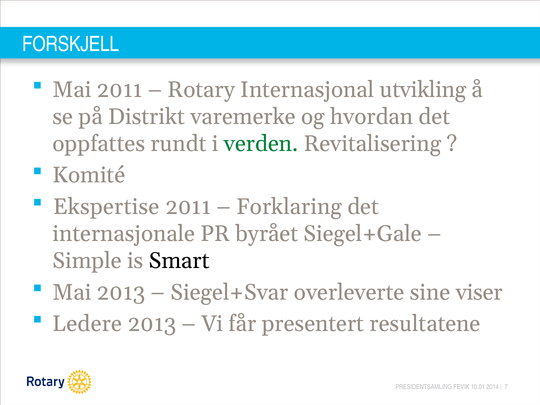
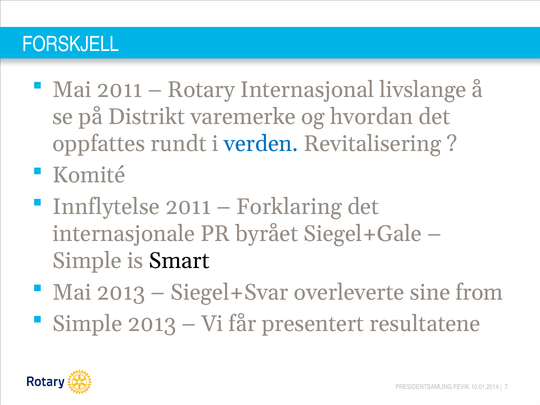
utvikling: utvikling -> livslange
verden colour: green -> blue
Ekspertise: Ekspertise -> Innflytelse
viser: viser -> from
Ledere at (87, 324): Ledere -> Simple
